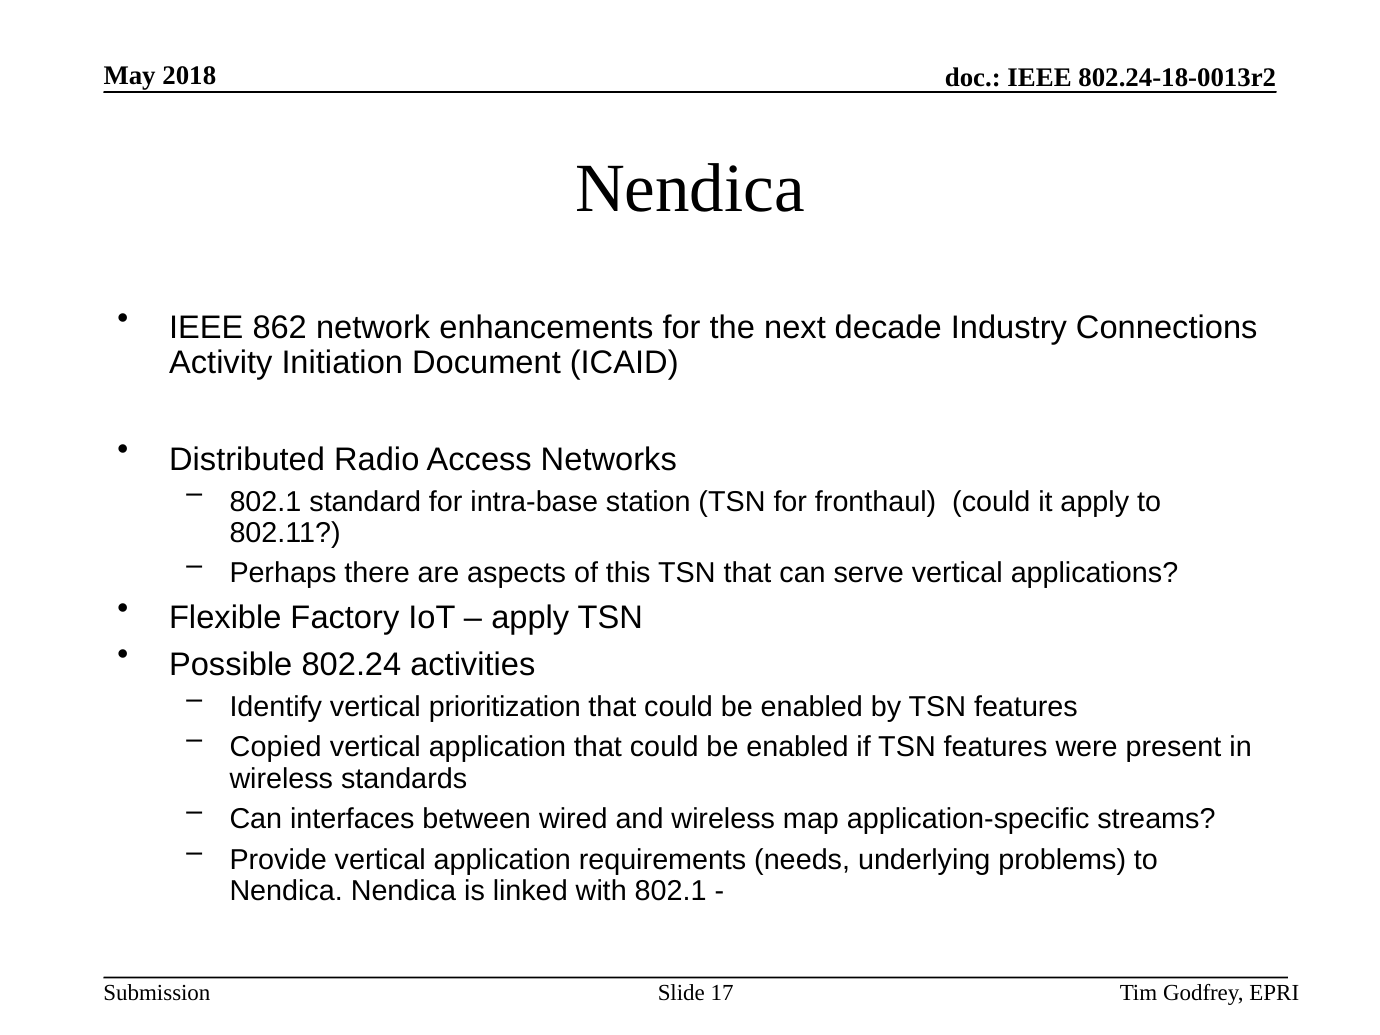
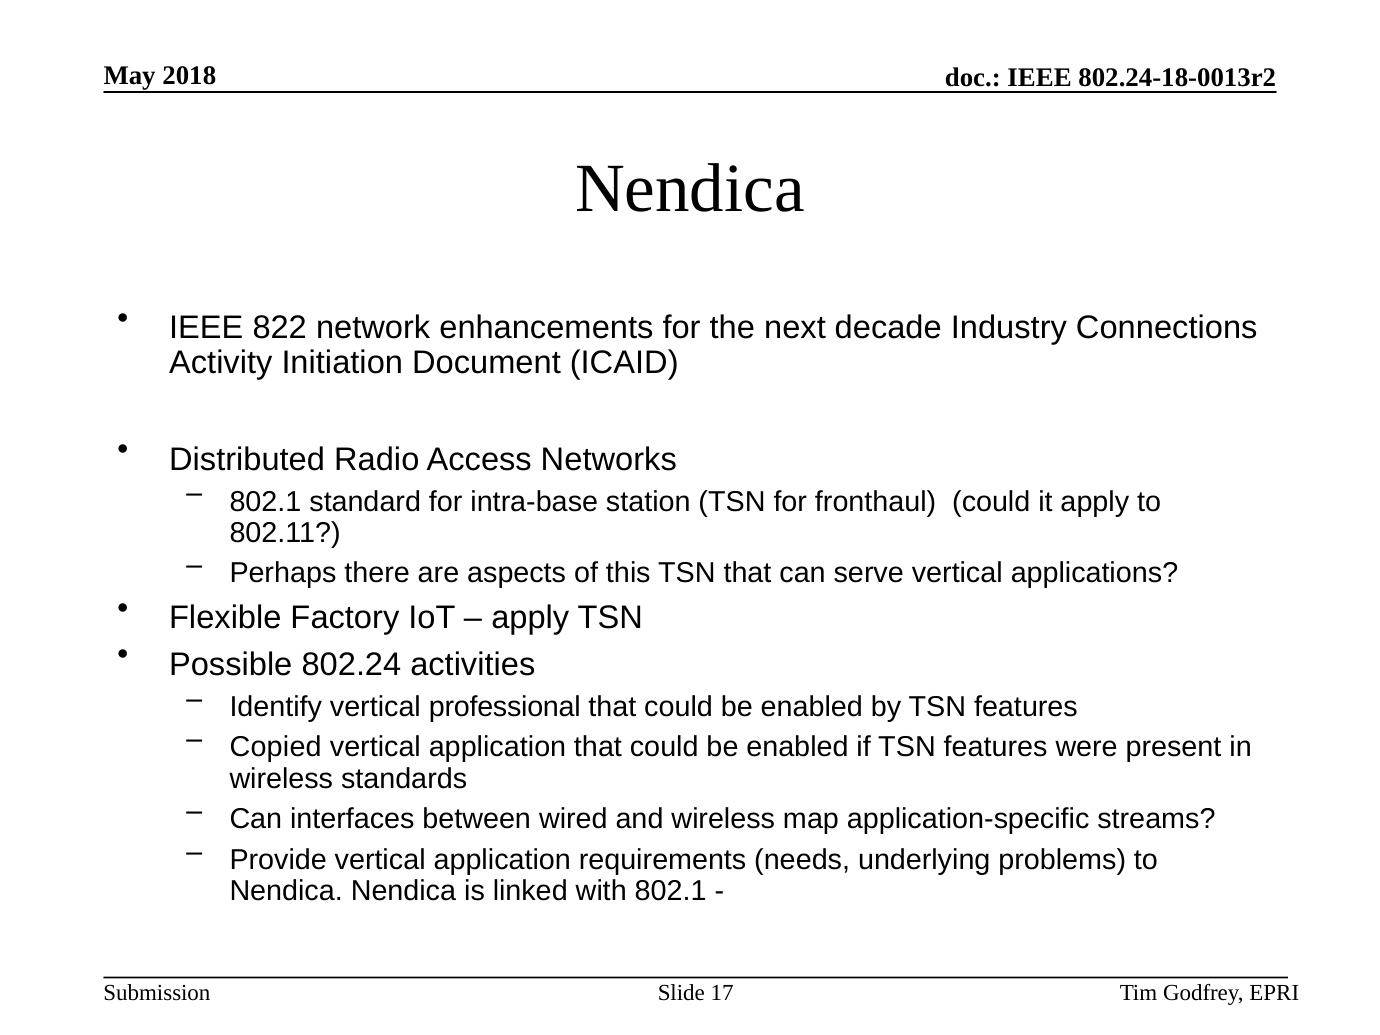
862: 862 -> 822
prioritization: prioritization -> professional
